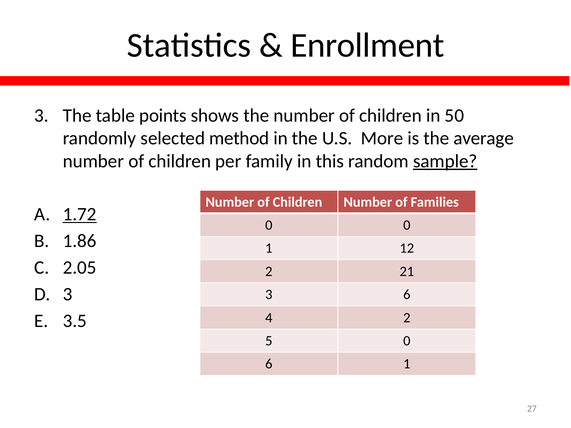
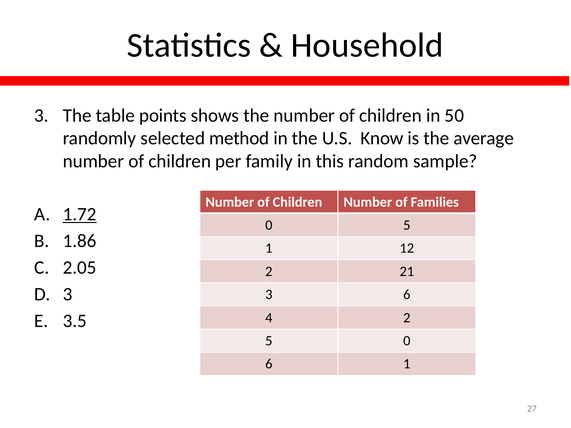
Enrollment: Enrollment -> Household
More: More -> Know
sample underline: present -> none
0 0: 0 -> 5
